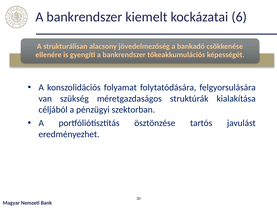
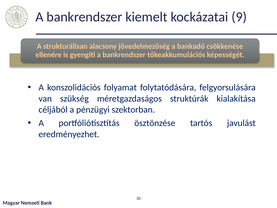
6: 6 -> 9
